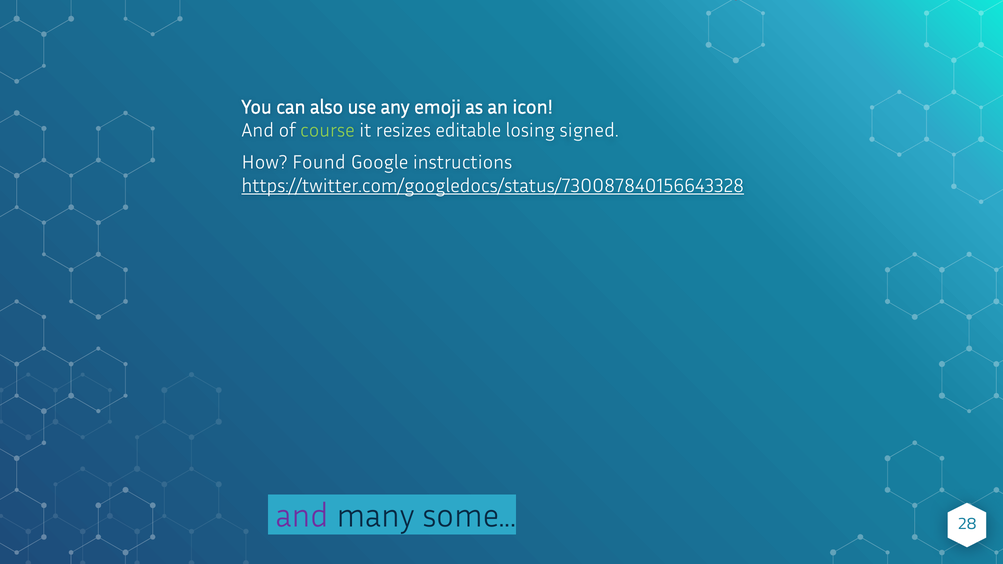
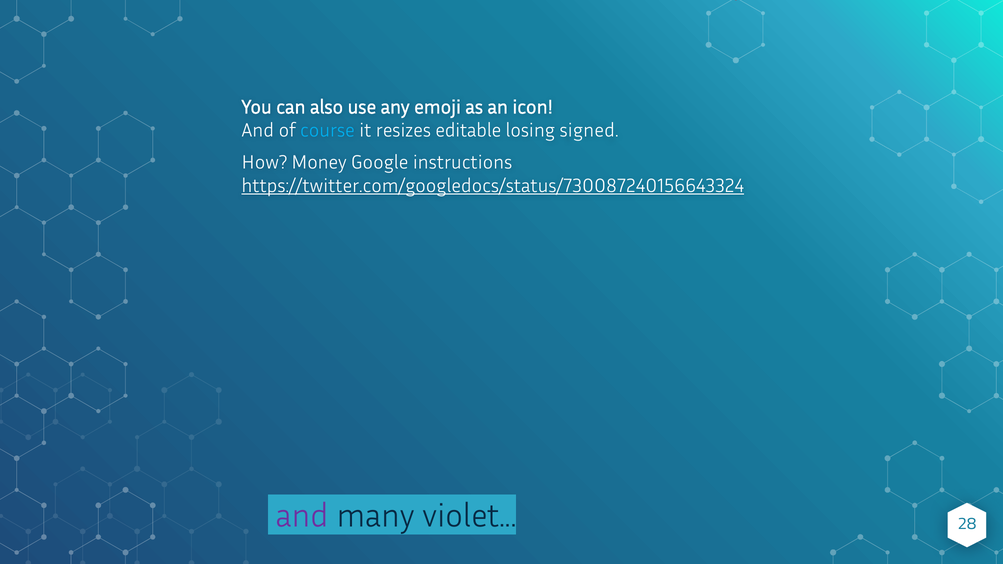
course colour: light green -> light blue
Found: Found -> Money
https://twitter.com/googledocs/status/730087840156643328: https://twitter.com/googledocs/status/730087840156643328 -> https://twitter.com/googledocs/status/730087240156643324
some: some -> violet
